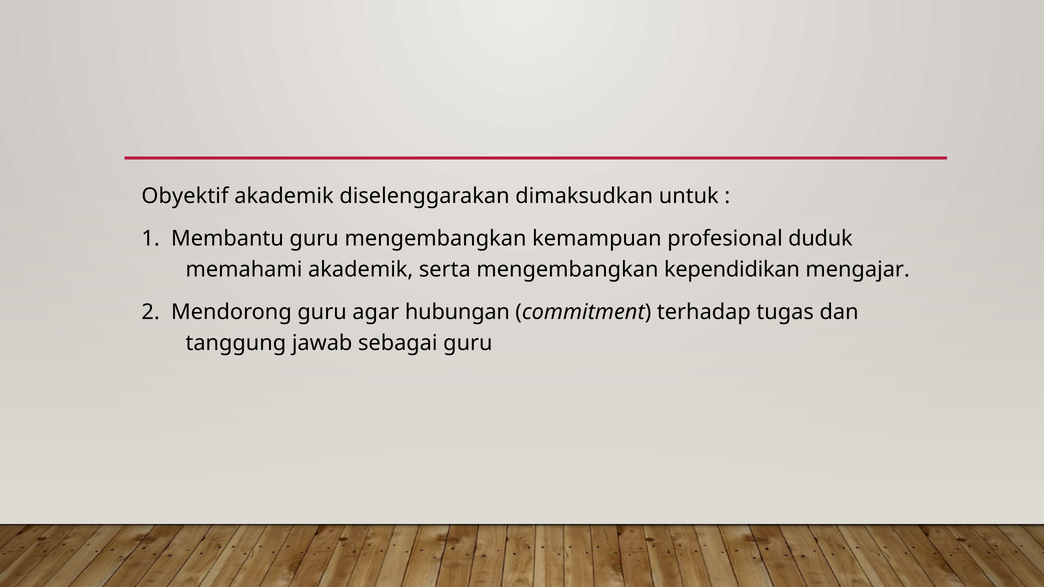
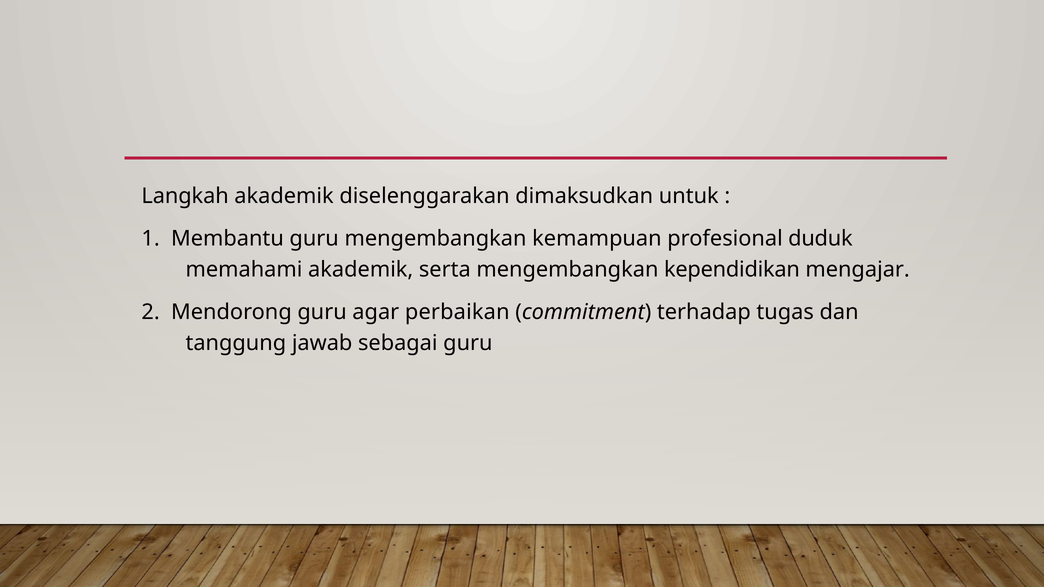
Obyektif: Obyektif -> Langkah
hubungan: hubungan -> perbaikan
